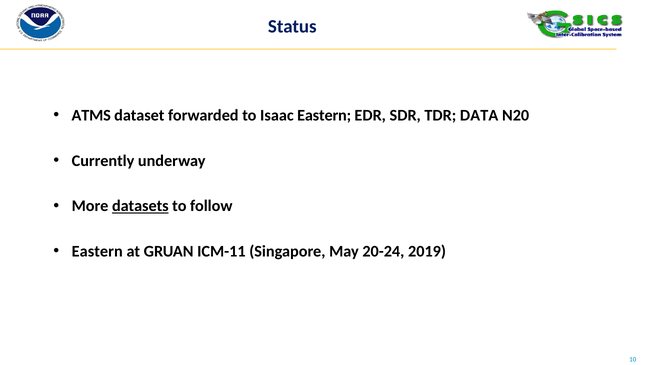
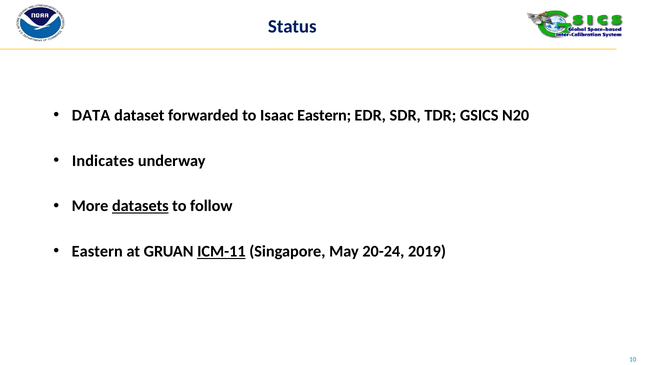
ATMS: ATMS -> DATA
DATA: DATA -> GSICS
Currently: Currently -> Indicates
ICM-11 underline: none -> present
